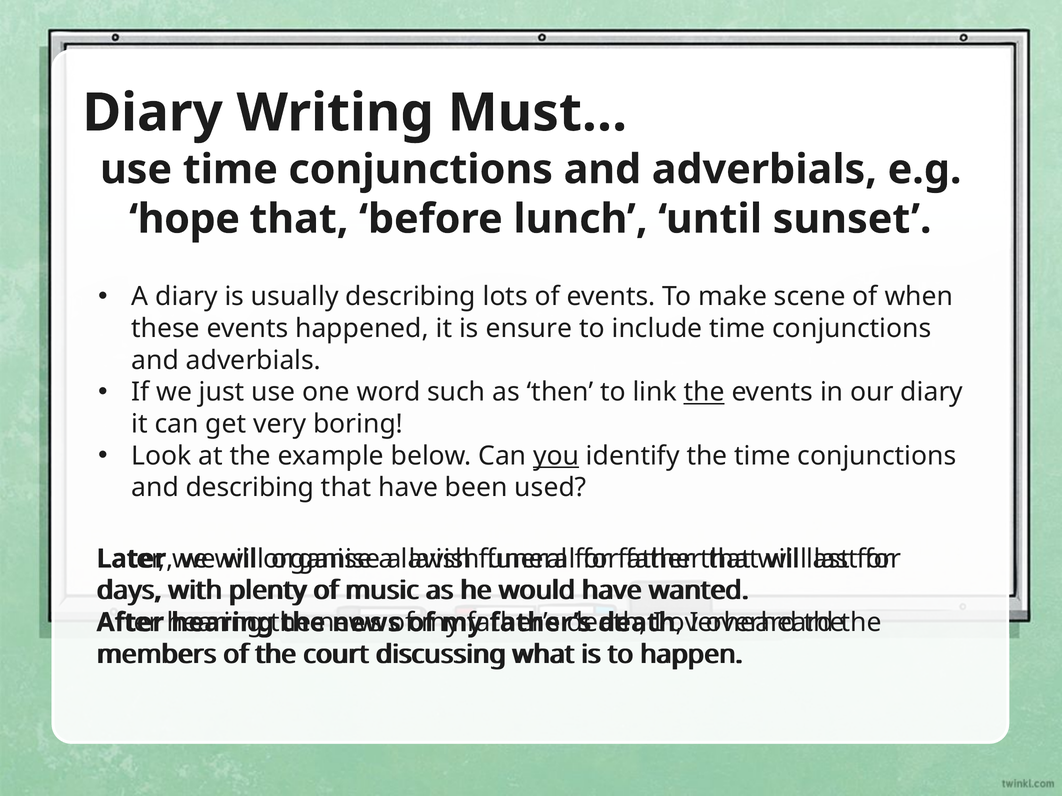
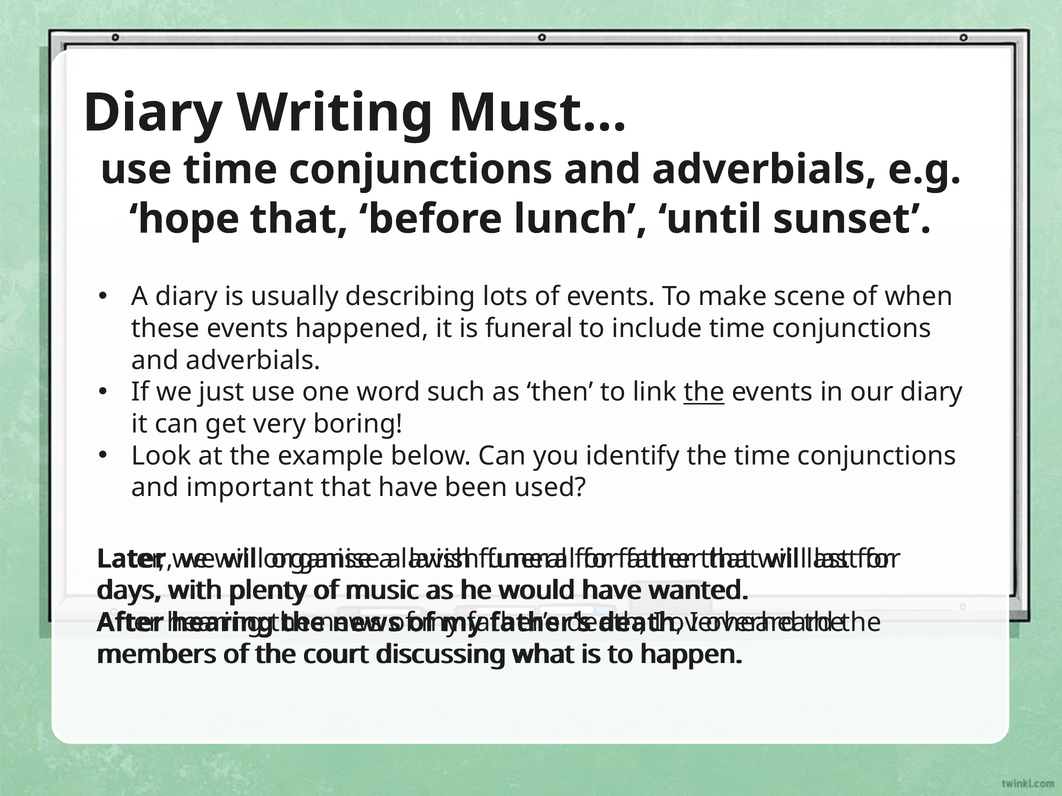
is ensure: ensure -> funeral
you underline: present -> none
and describing: describing -> important
